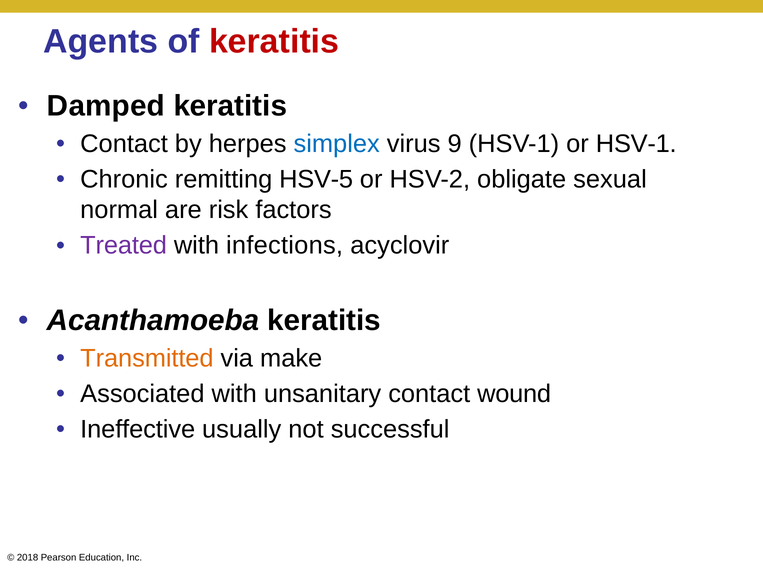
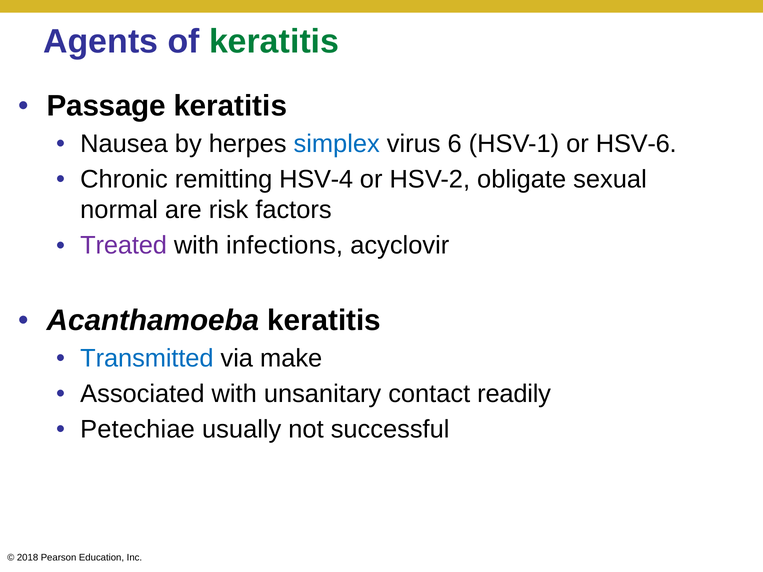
keratitis at (274, 41) colour: red -> green
Damped: Damped -> Passage
Contact at (124, 144): Contact -> Nausea
9: 9 -> 6
or HSV-1: HSV-1 -> HSV-6
HSV-5: HSV-5 -> HSV-4
Transmitted colour: orange -> blue
wound: wound -> readily
Ineffective: Ineffective -> Petechiae
